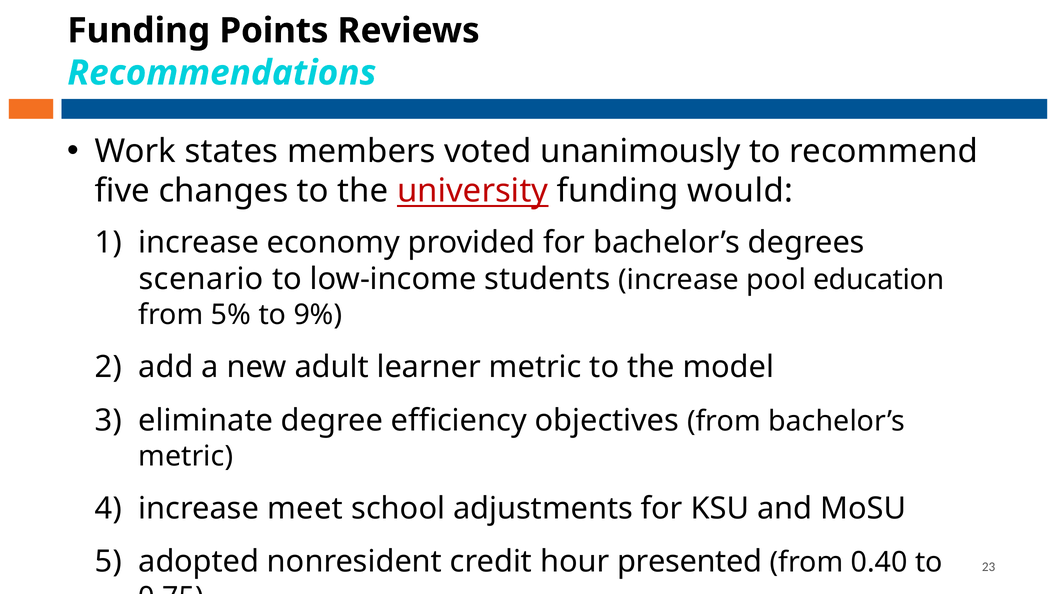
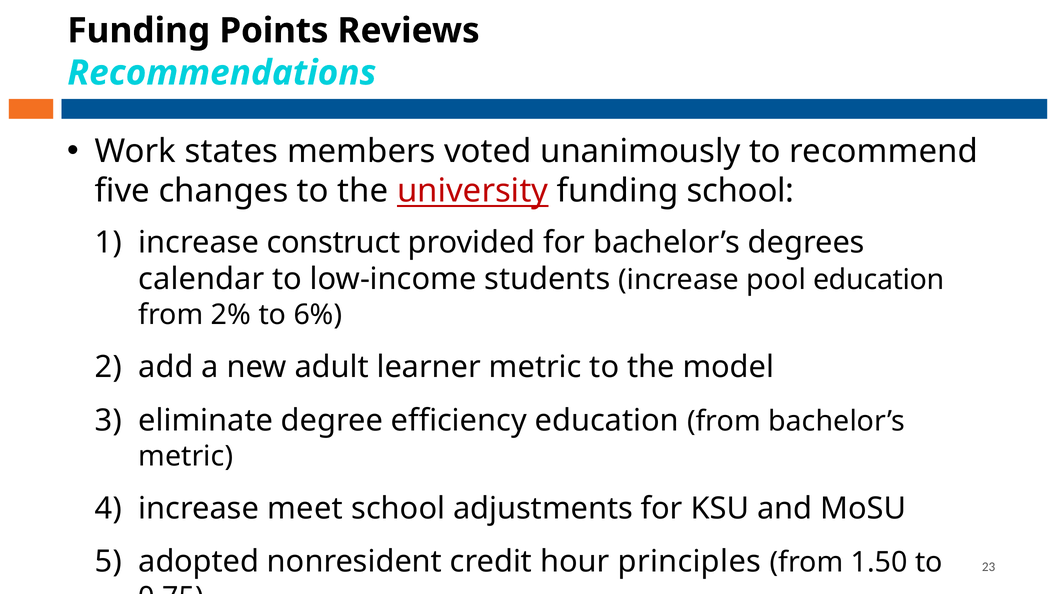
funding would: would -> school
economy: economy -> construct
scenario: scenario -> calendar
5%: 5% -> 2%
9%: 9% -> 6%
efficiency objectives: objectives -> education
presented: presented -> principles
0.40: 0.40 -> 1.50
